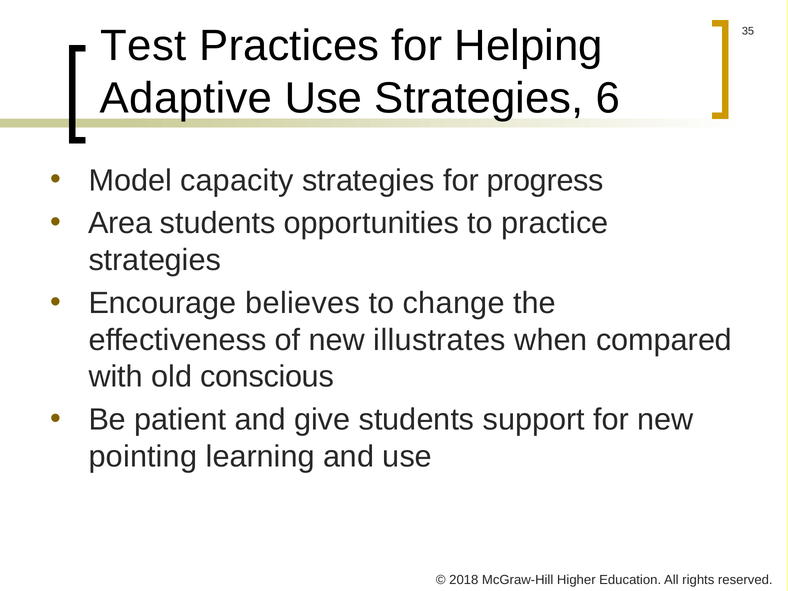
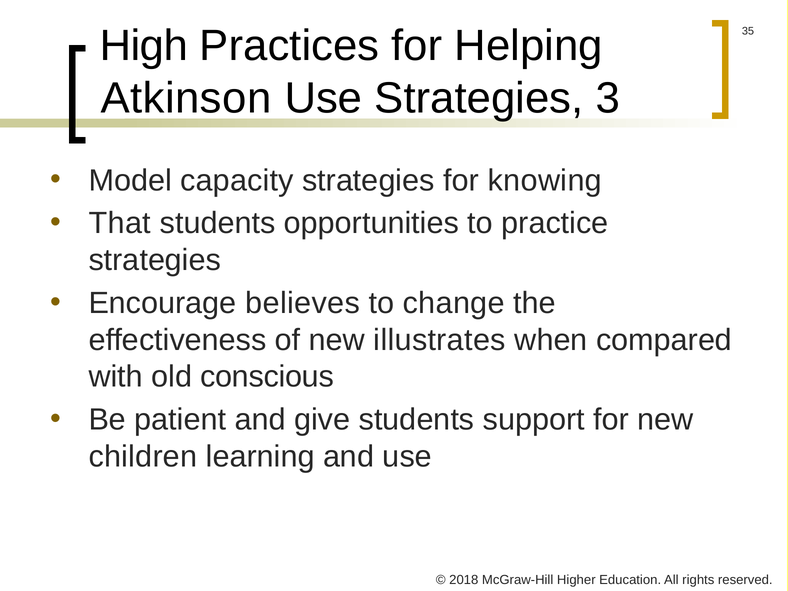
Test: Test -> High
Adaptive: Adaptive -> Atkinson
6: 6 -> 3
progress: progress -> knowing
Area: Area -> That
pointing: pointing -> children
